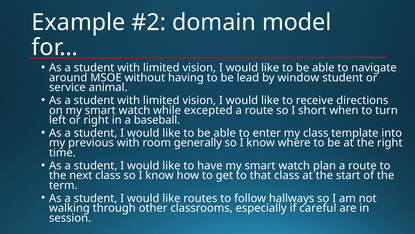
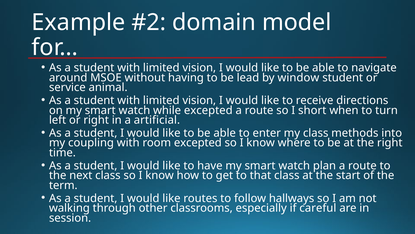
baseball: baseball -> artificial
template: template -> methods
previous: previous -> coupling
room generally: generally -> excepted
